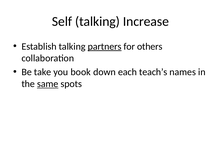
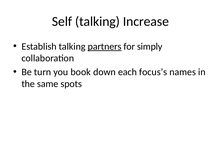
others: others -> simply
take: take -> turn
teach’s: teach’s -> focus’s
same underline: present -> none
